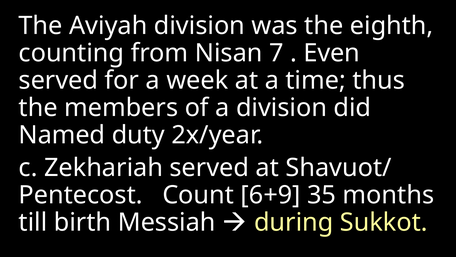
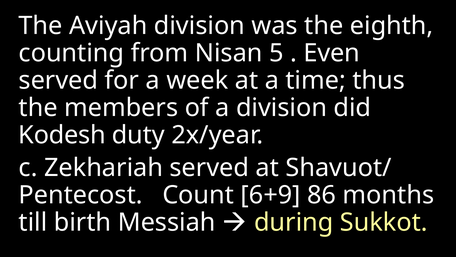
7: 7 -> 5
Named: Named -> Kodesh
35: 35 -> 86
